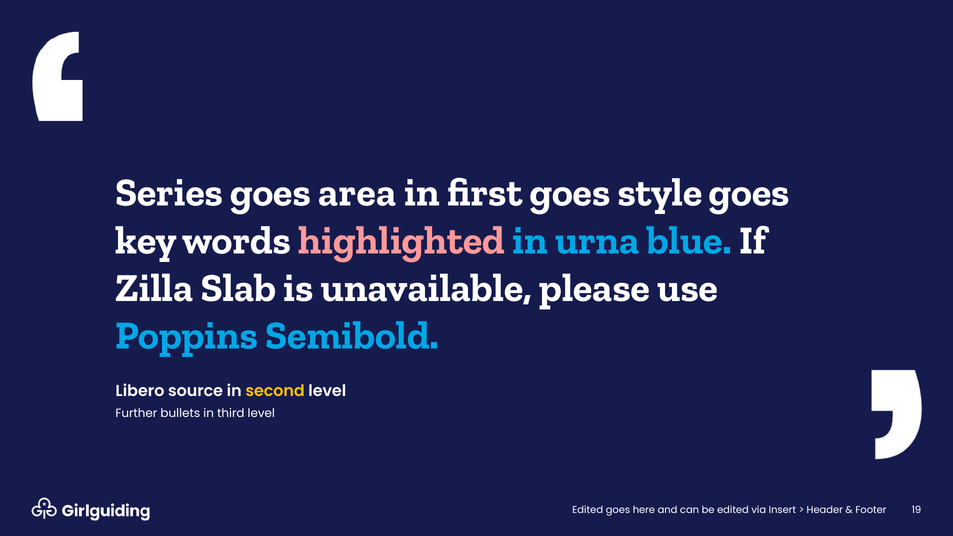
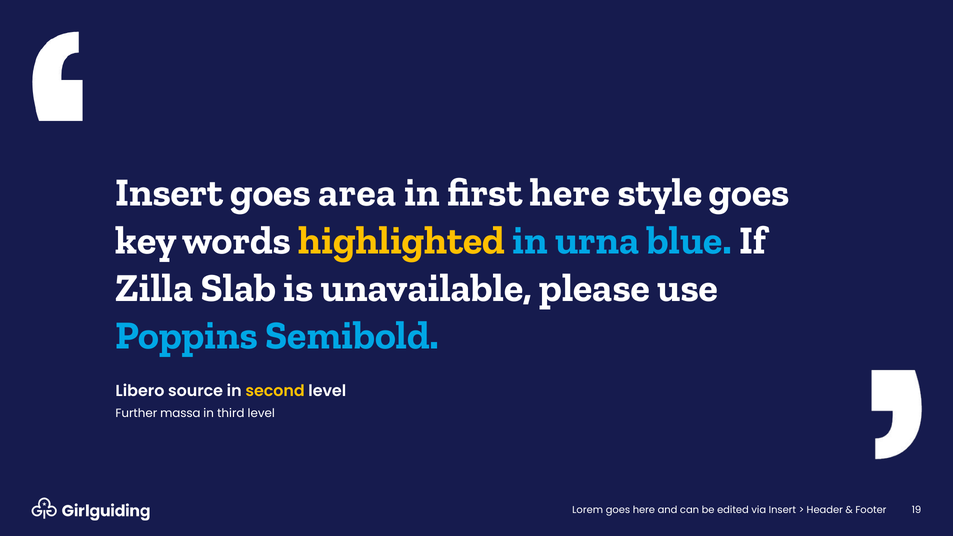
Series at (169, 193): Series -> Insert
first goes: goes -> here
highlighted colour: pink -> yellow
bullets: bullets -> massa
Edited at (588, 510): Edited -> Lorem
